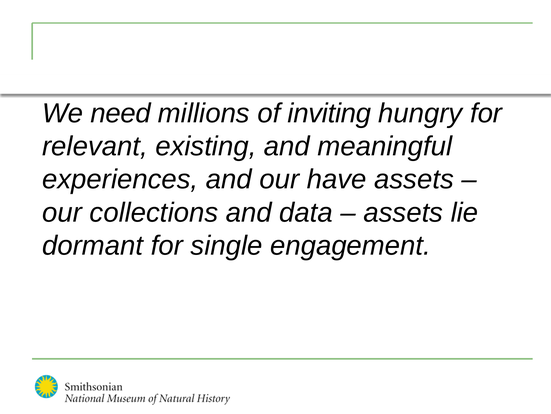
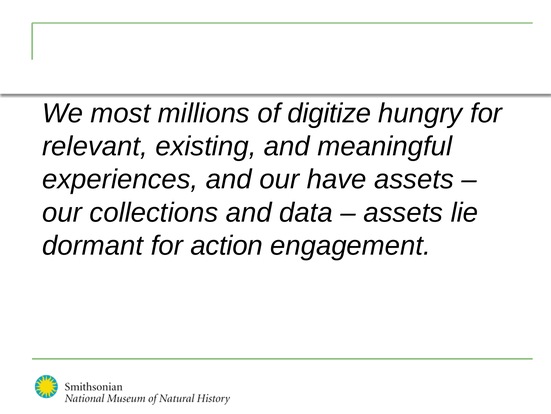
need: need -> most
inviting: inviting -> digitize
single: single -> action
